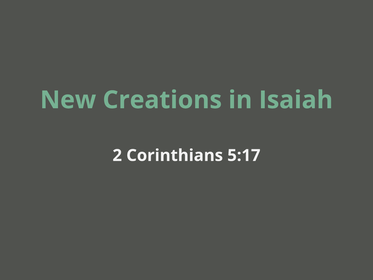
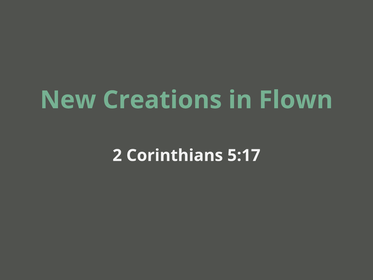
Isaiah: Isaiah -> Flown
